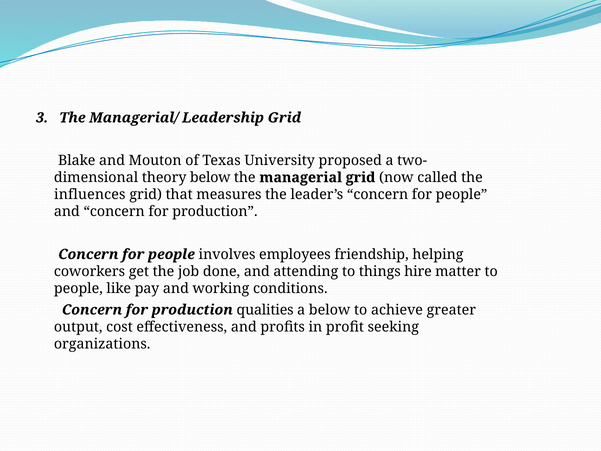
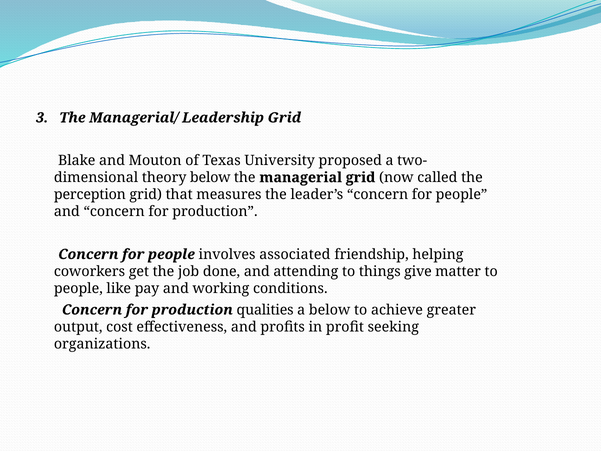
influences: influences -> perception
employees: employees -> associated
hire: hire -> give
